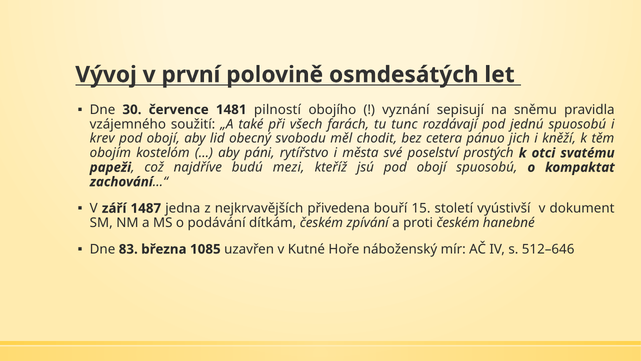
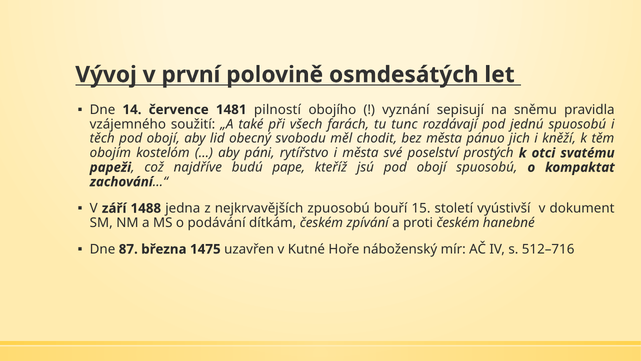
30: 30 -> 14
krev: krev -> těch
bez cetera: cetera -> města
mezi: mezi -> pape
1487: 1487 -> 1488
přivedena: přivedena -> zpuosobú
83: 83 -> 87
1085: 1085 -> 1475
512–646: 512–646 -> 512–716
